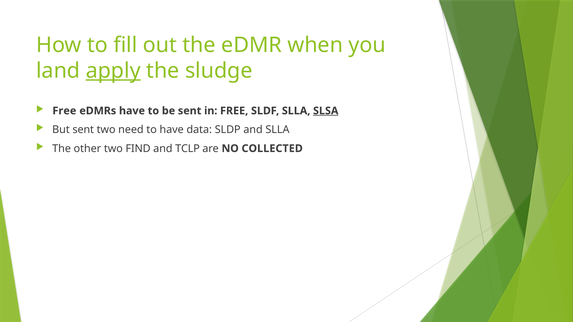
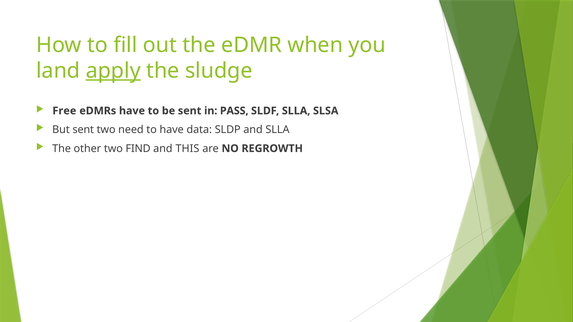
in FREE: FREE -> PASS
SLSA underline: present -> none
TCLP: TCLP -> THIS
COLLECTED: COLLECTED -> REGROWTH
